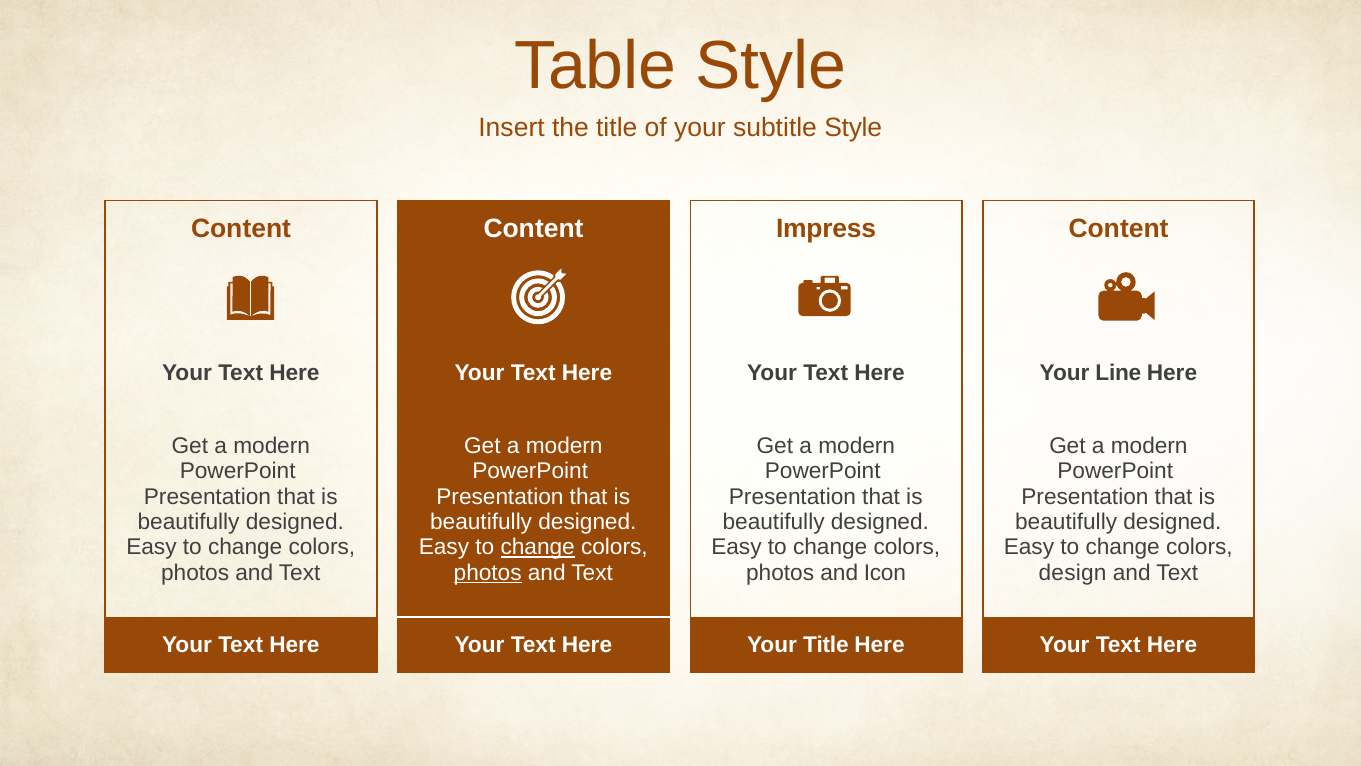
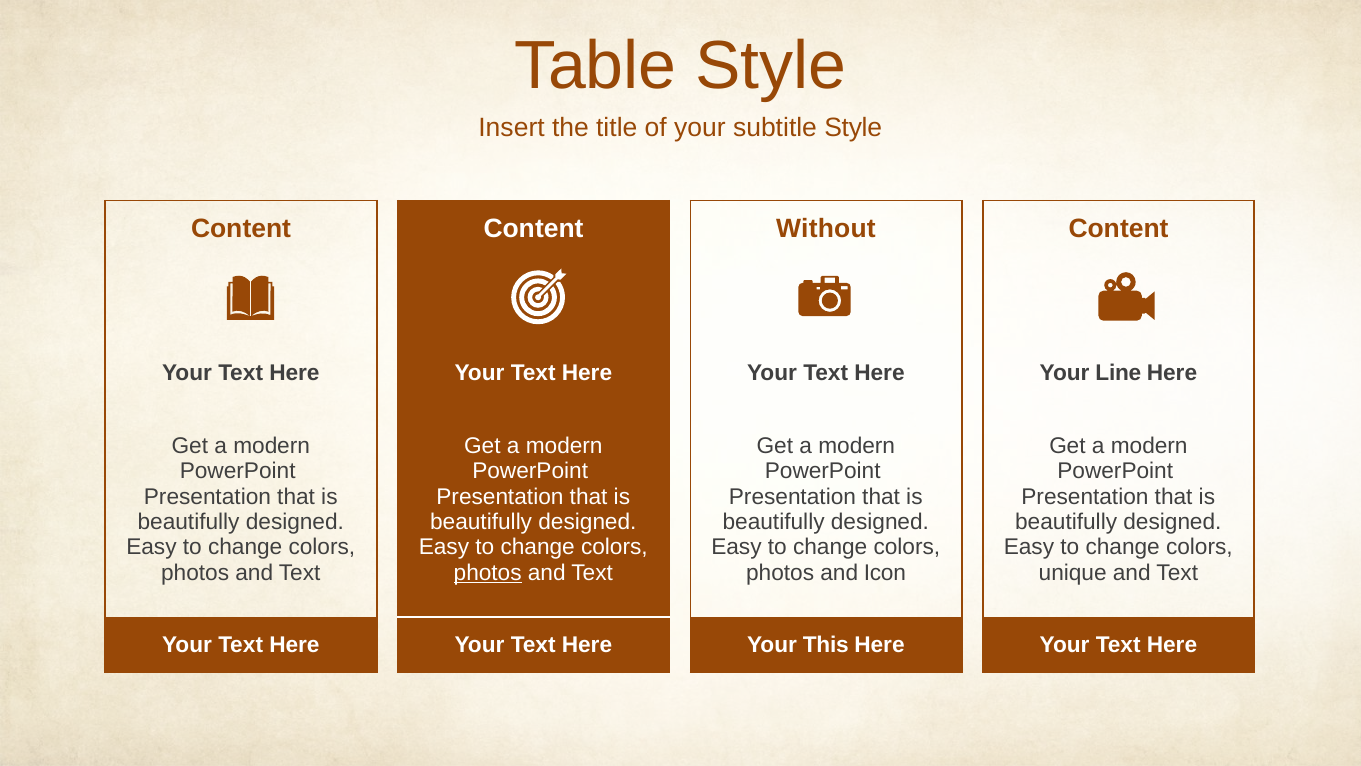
Impress: Impress -> Without
change at (538, 547) underline: present -> none
design: design -> unique
Your Title: Title -> This
